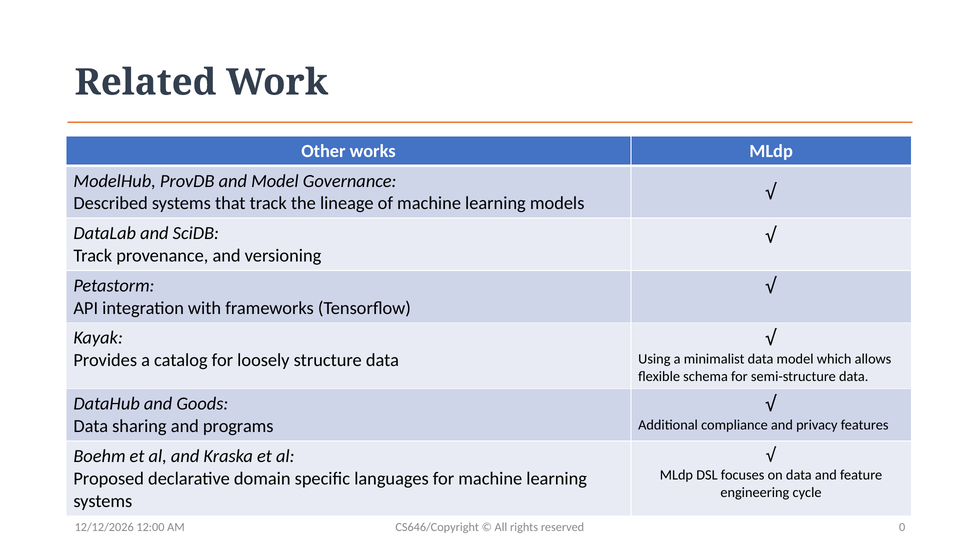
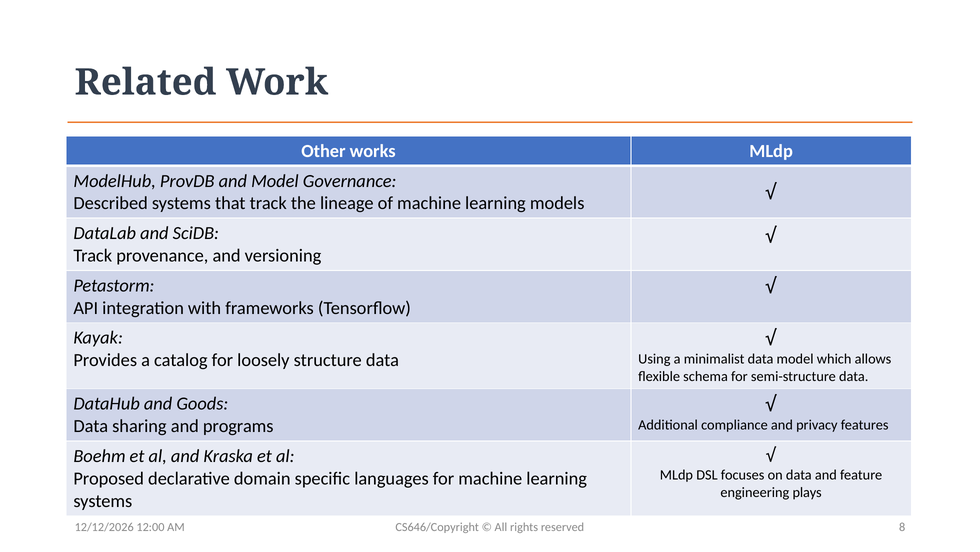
cycle: cycle -> plays
0: 0 -> 8
